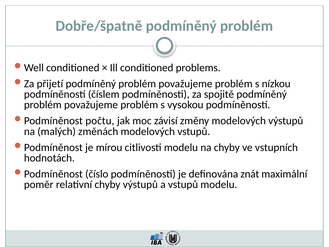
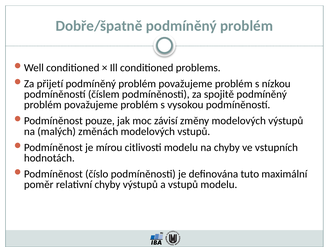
počtu: počtu -> pouze
znát: znát -> tuto
